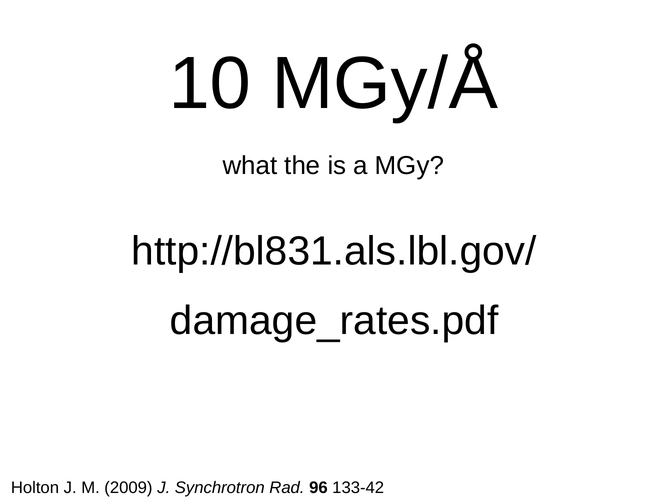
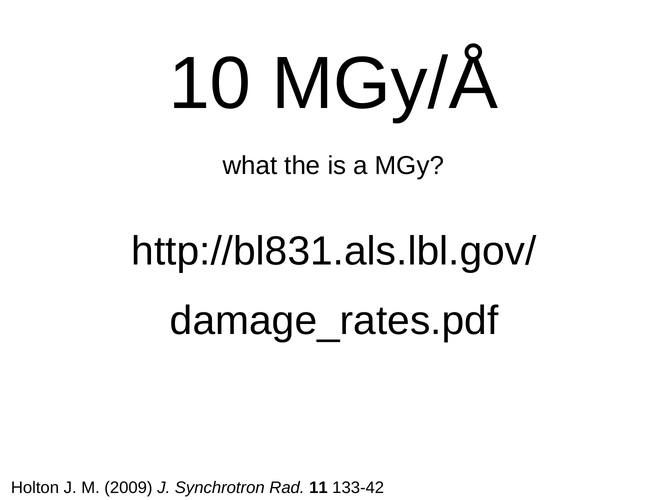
96: 96 -> 11
